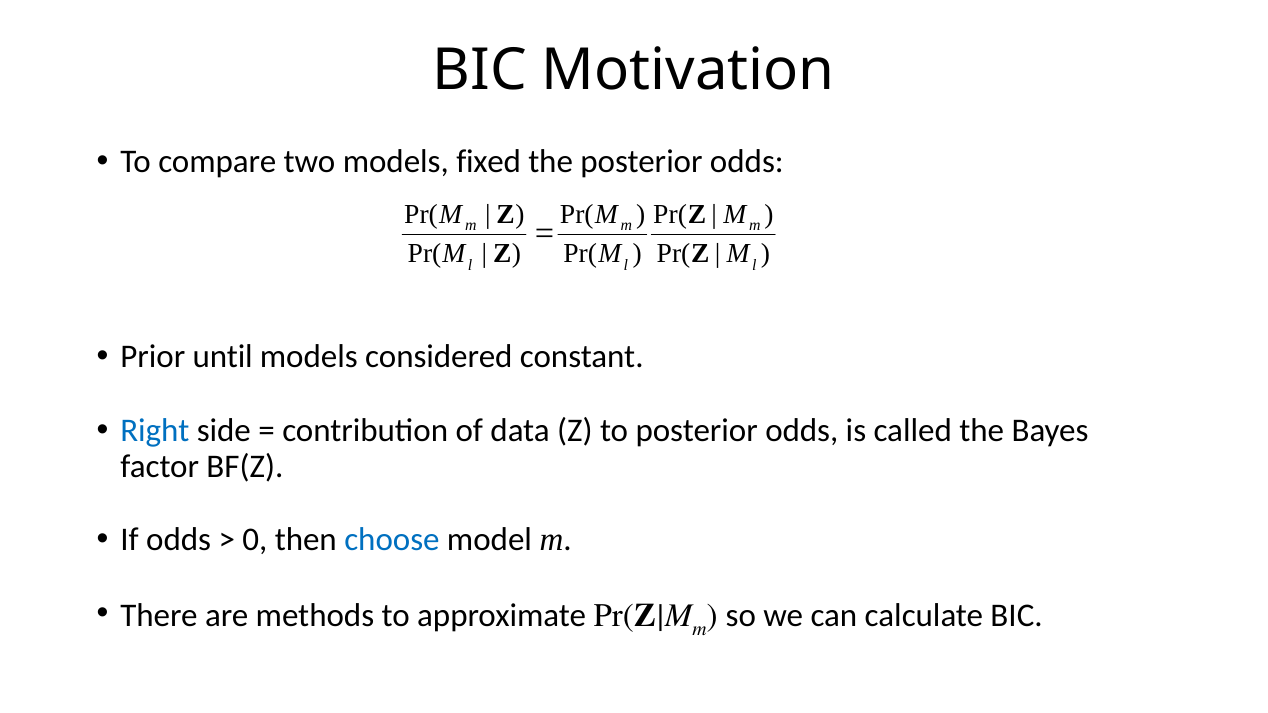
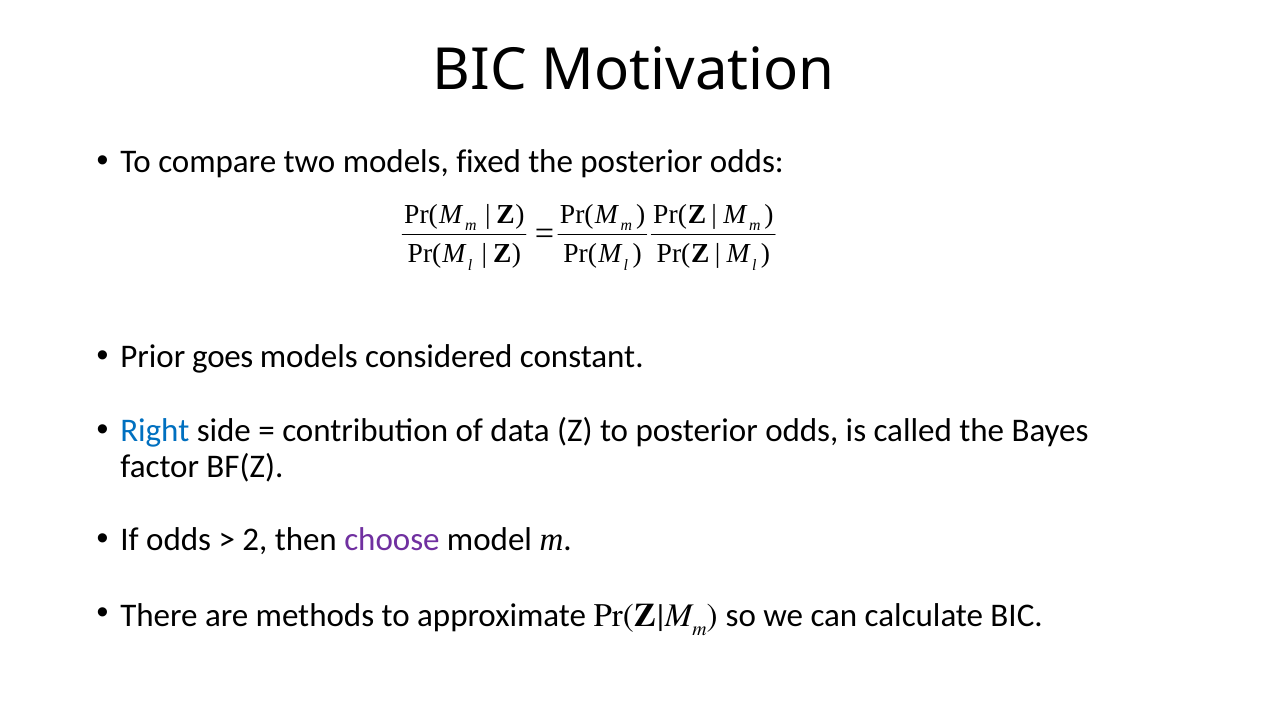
until: until -> goes
0: 0 -> 2
choose colour: blue -> purple
